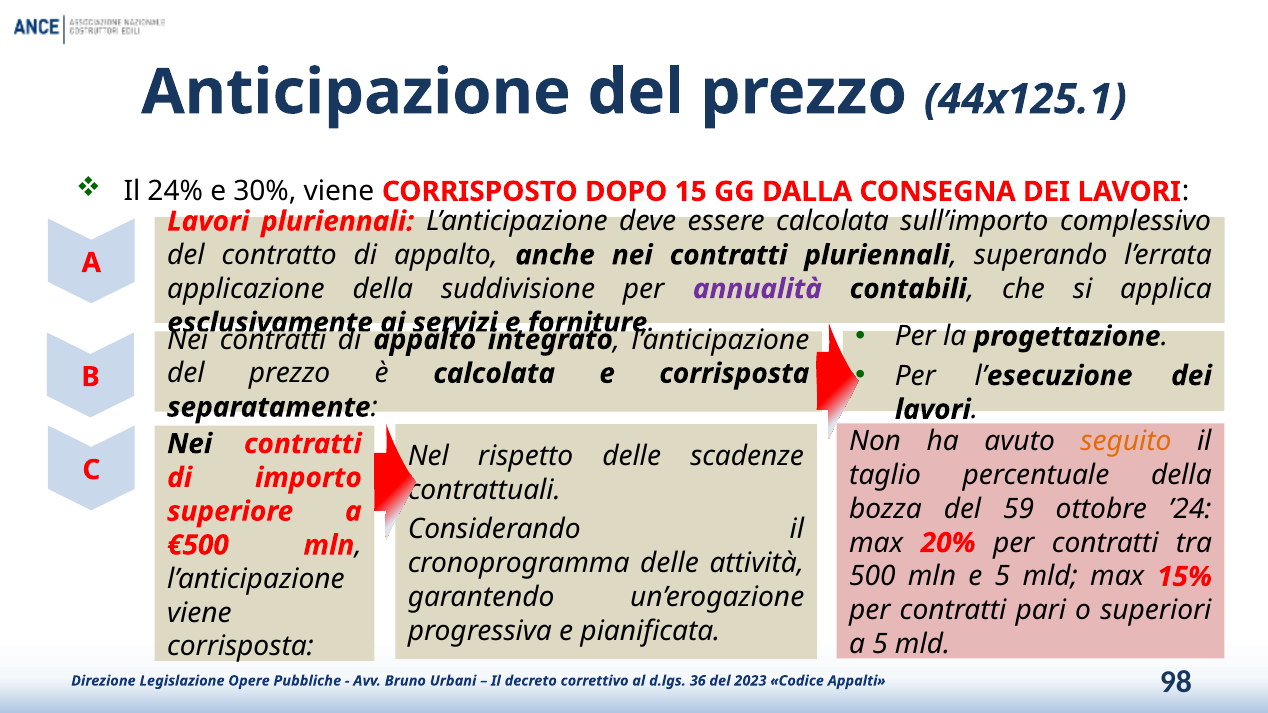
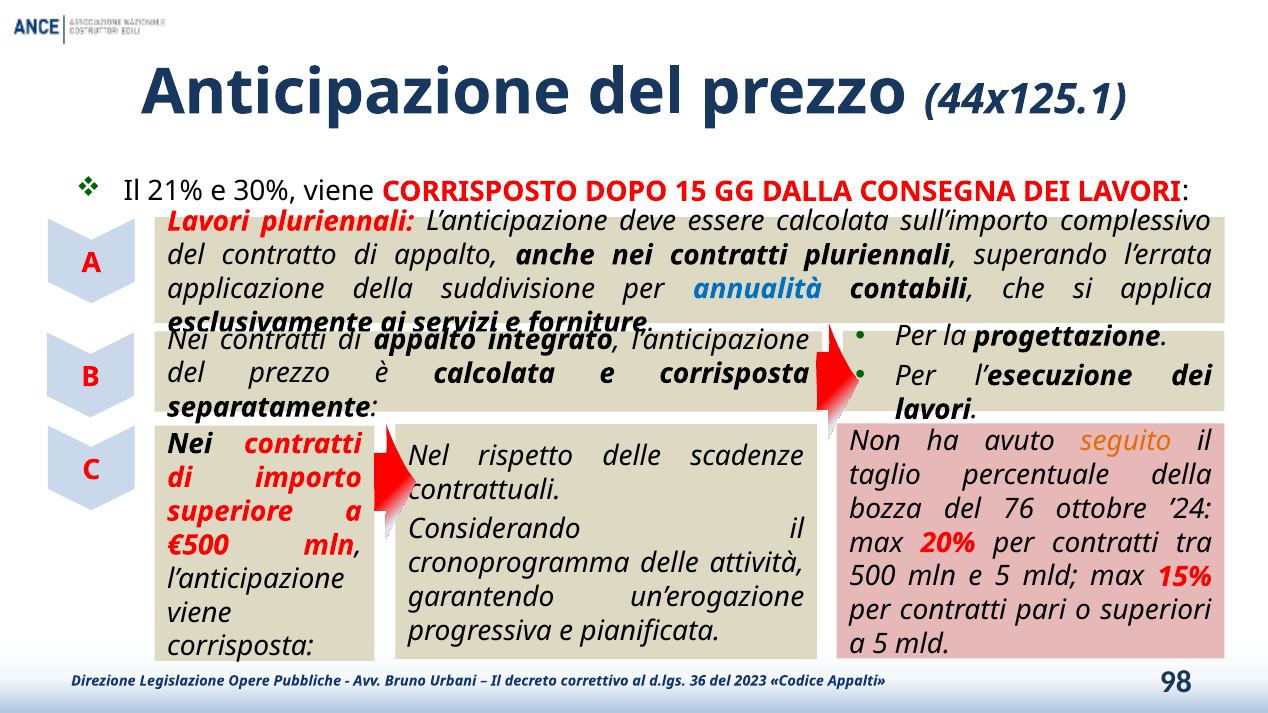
24%: 24% -> 21%
annualità colour: purple -> blue
59: 59 -> 76
